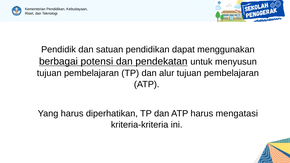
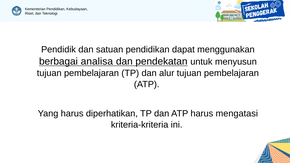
potensi: potensi -> analisa
